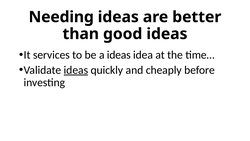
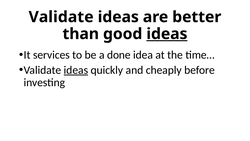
Needing at (61, 17): Needing -> Validate
ideas at (167, 34) underline: none -> present
a ideas: ideas -> done
